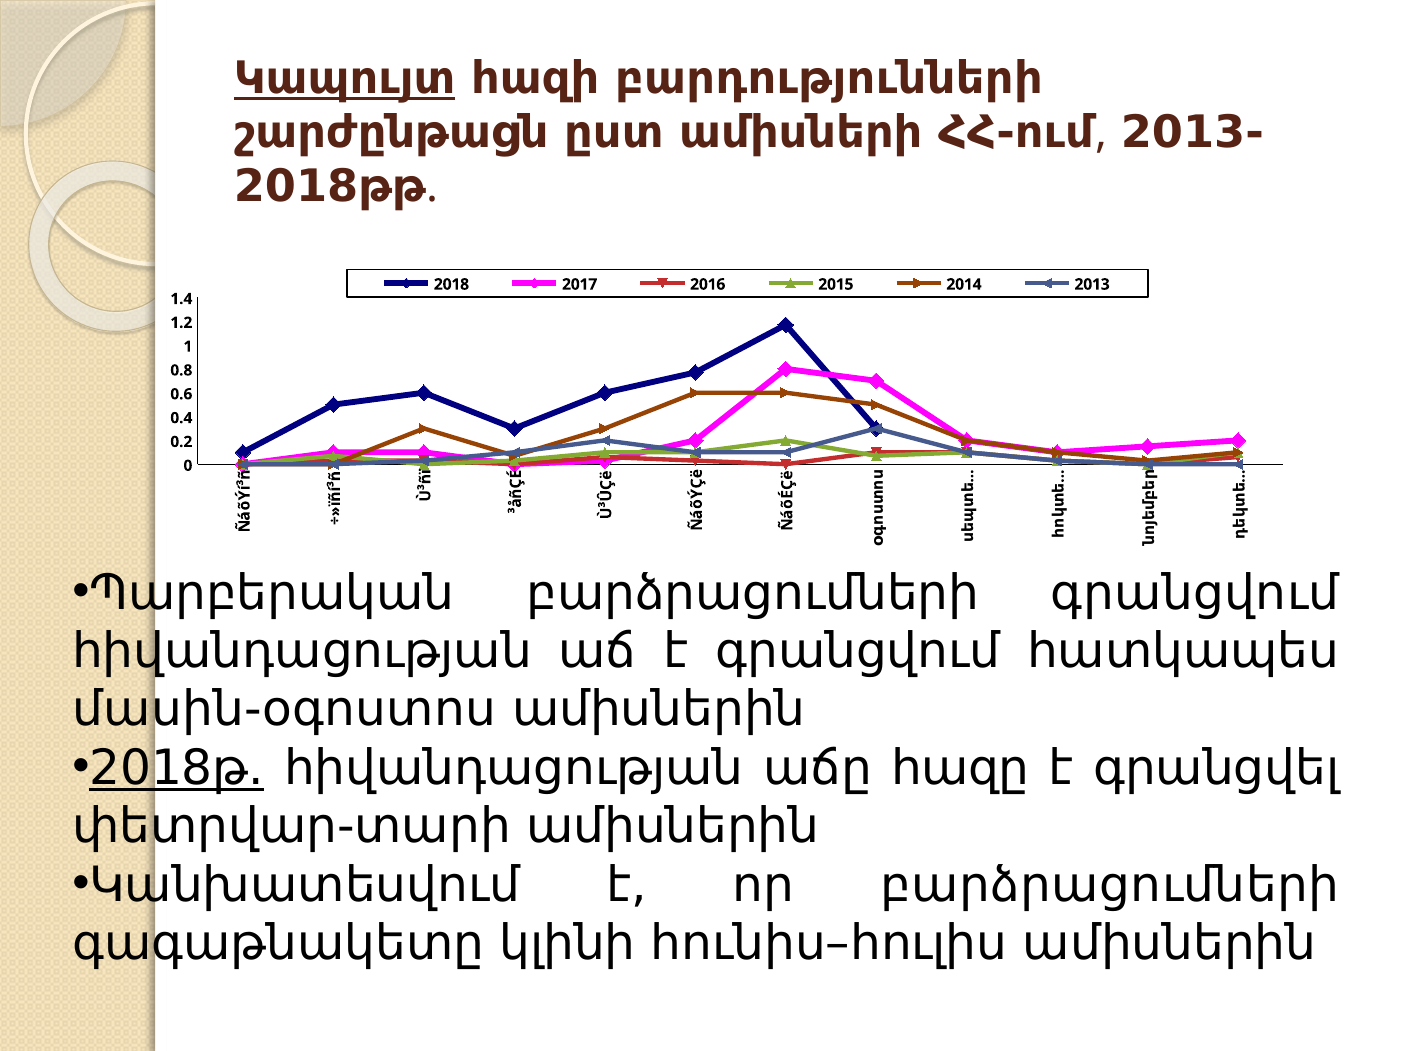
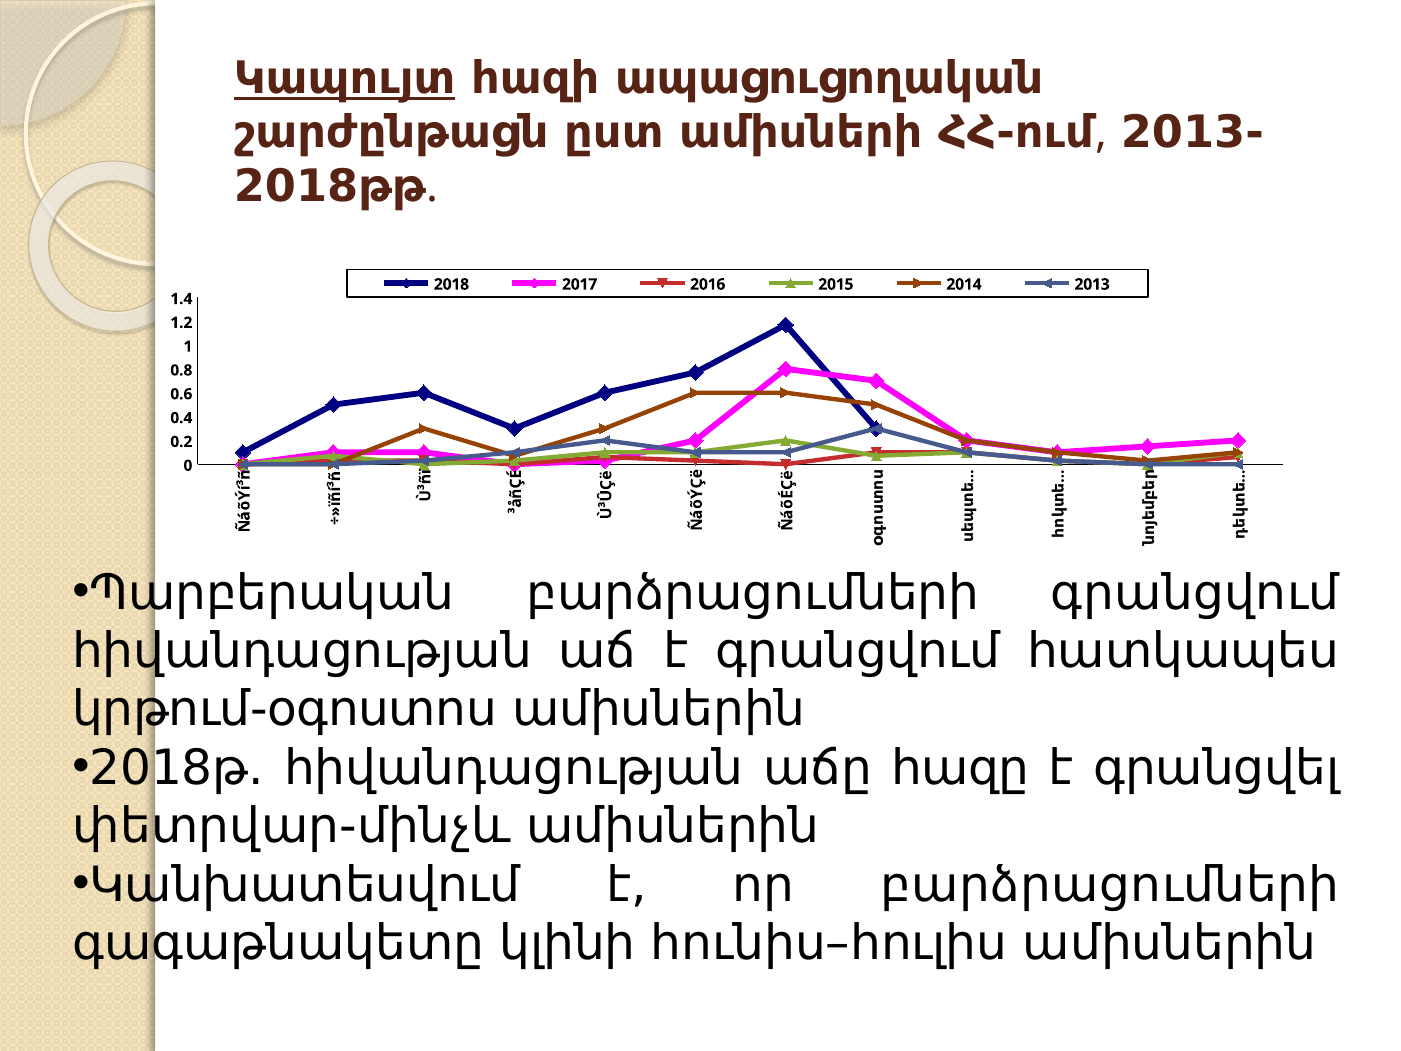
բարդությունների: բարդությունների -> ապացուցողական
մասին-oգոստոս: մասին-oգոստոս -> կրթում-oգոստոս
2018թ underline: present -> none
փետրվար-տարի: փետրվար-տարի -> փետրվար-մինչև
